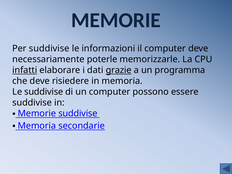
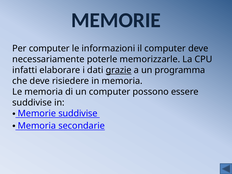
Per suddivise: suddivise -> computer
infatti underline: present -> none
Le suddivise: suddivise -> memoria
